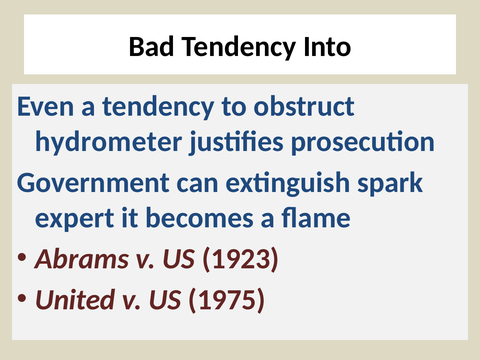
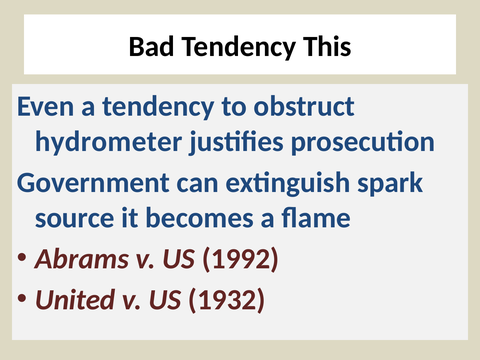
Into: Into -> This
expert: expert -> source
1923: 1923 -> 1992
1975: 1975 -> 1932
